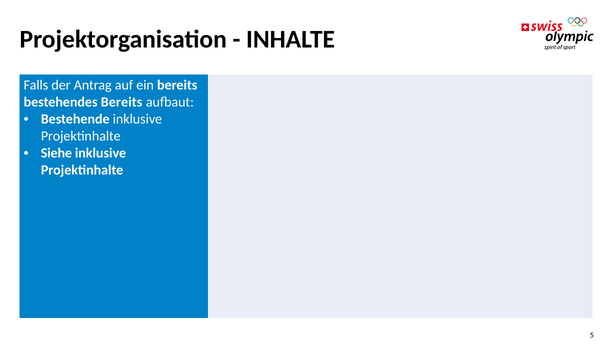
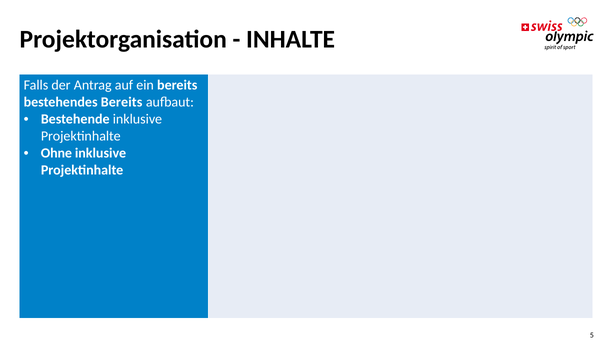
Siehe: Siehe -> Ohne
